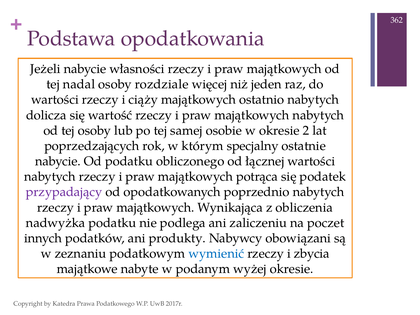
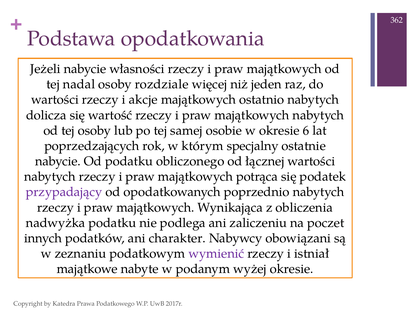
ciąży: ciąży -> akcje
2: 2 -> 6
produkty: produkty -> charakter
wymienić colour: blue -> purple
zbycia: zbycia -> istniał
